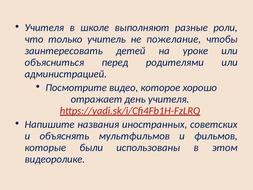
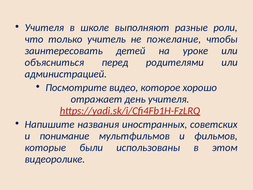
объяснять: объяснять -> понимание
